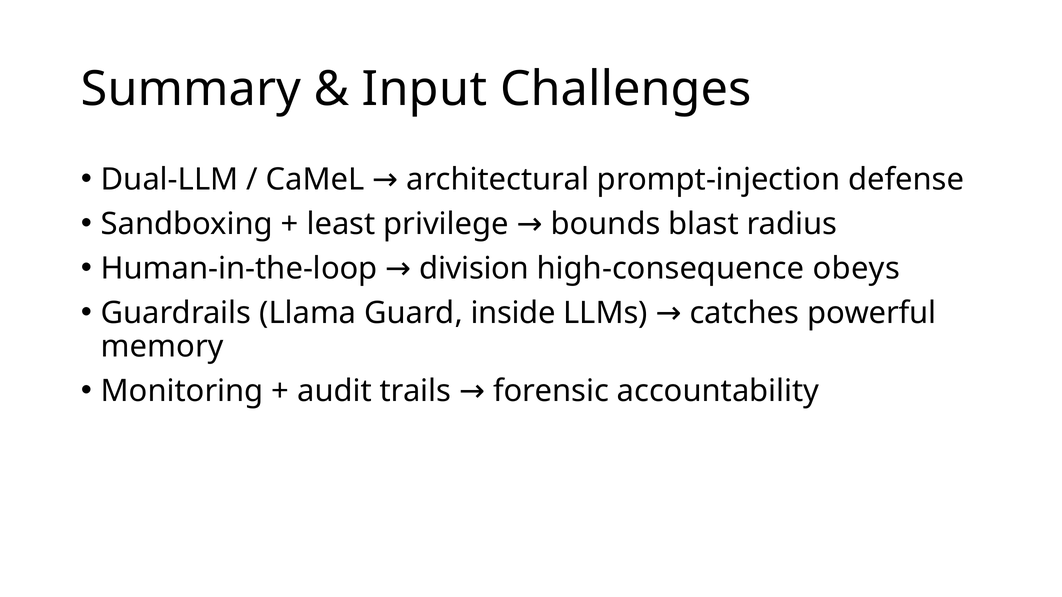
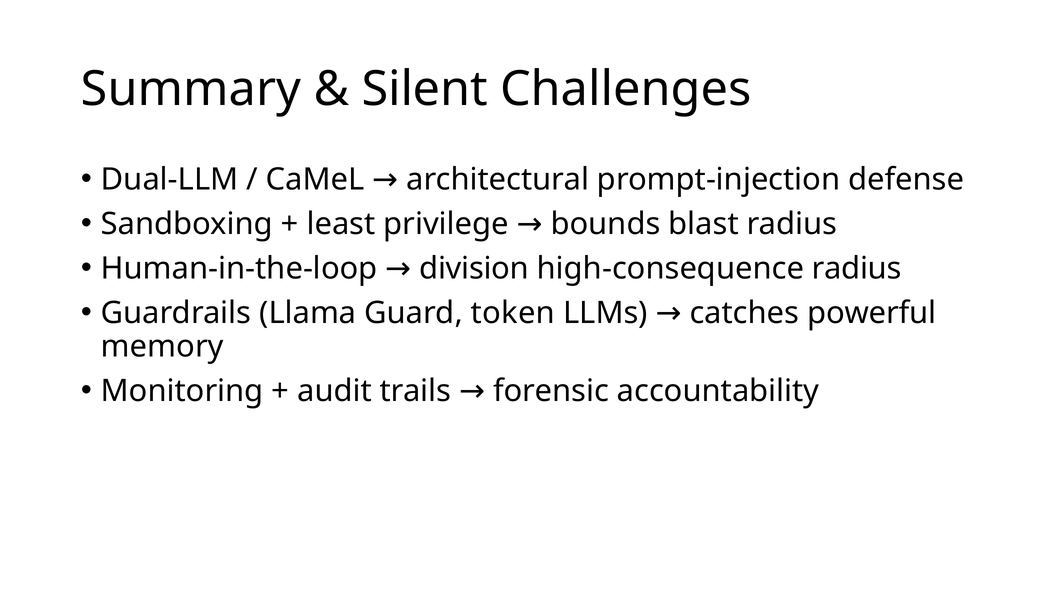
Input: Input -> Silent
high-consequence obeys: obeys -> radius
inside: inside -> token
